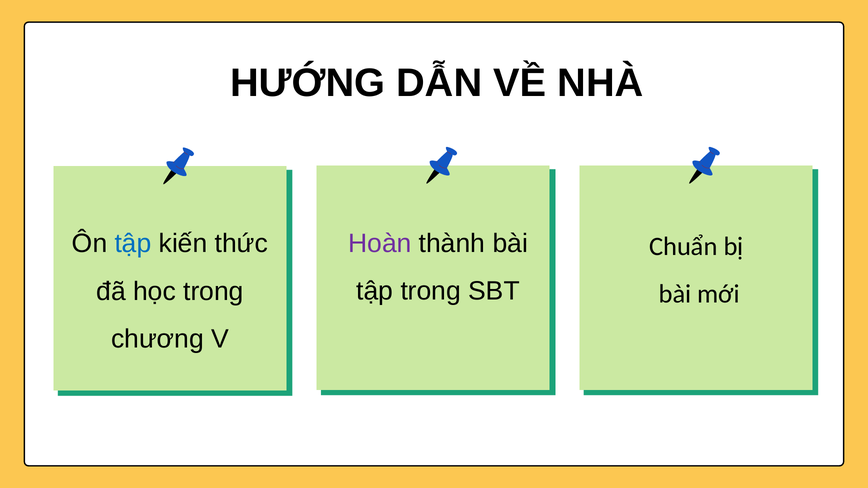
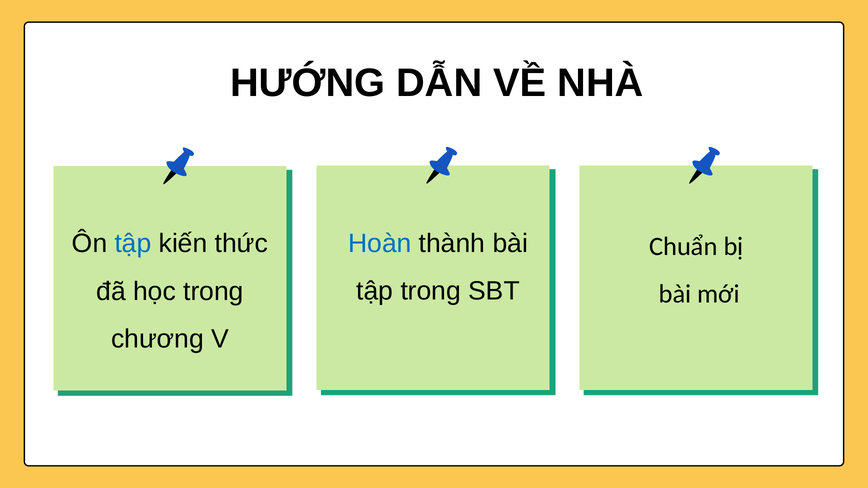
Hoàn colour: purple -> blue
